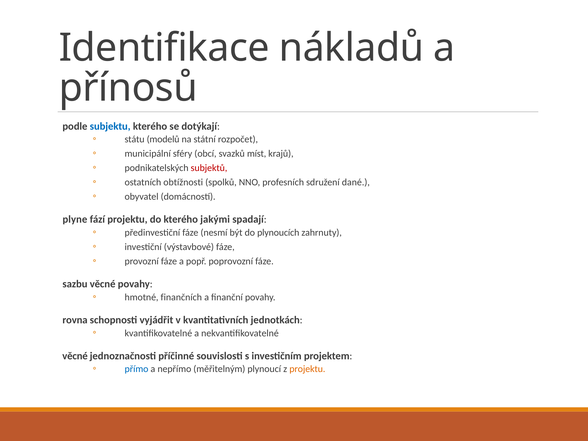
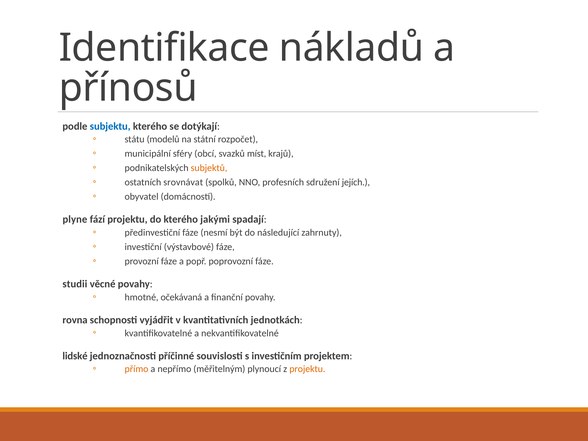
subjektů colour: red -> orange
obtížnosti: obtížnosti -> srovnávat
dané: dané -> jejích
plynoucích: plynoucích -> následující
sazbu: sazbu -> studii
finančních: finančních -> očekávaná
věcné at (75, 356): věcné -> lidské
přímo colour: blue -> orange
